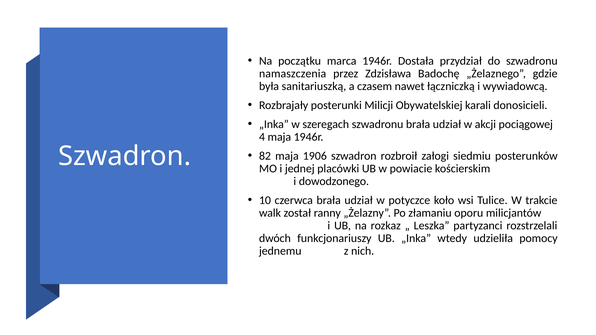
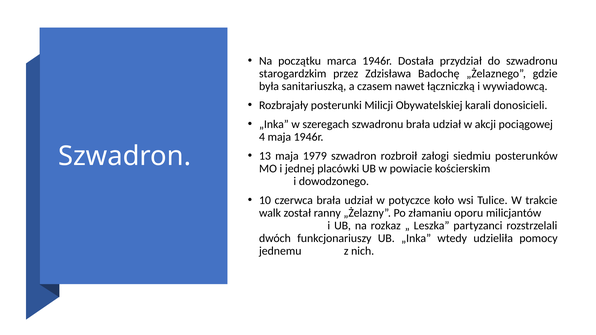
namaszczenia: namaszczenia -> starogardzkim
82: 82 -> 13
1906: 1906 -> 1979
